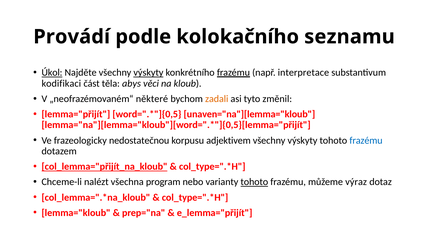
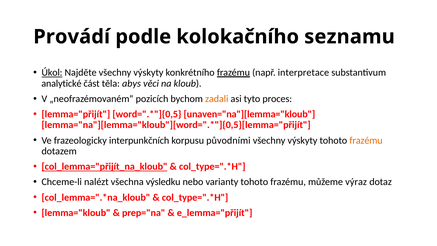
výskyty at (148, 73) underline: present -> none
kodifikaci: kodifikaci -> analytické
některé: některé -> pozicích
změnil: změnil -> proces
nedostatečnou: nedostatečnou -> interpunkčních
adjektivem: adjektivem -> původními
frazému at (366, 140) colour: blue -> orange
program: program -> výsledku
tohoto at (254, 182) underline: present -> none
